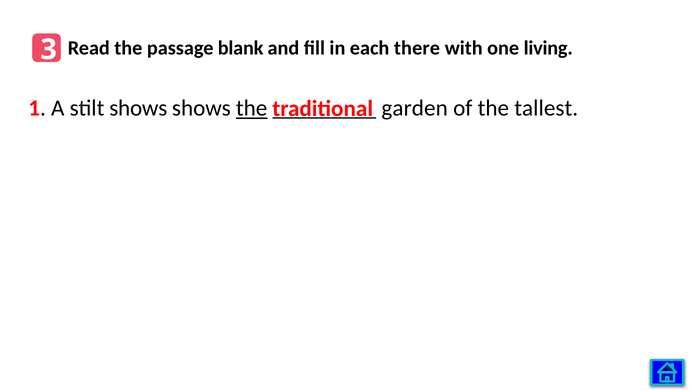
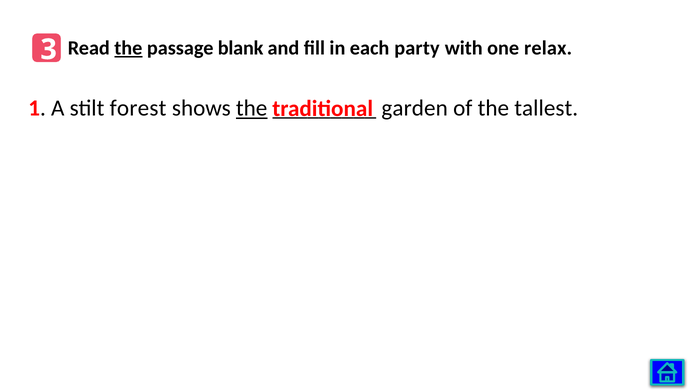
the at (128, 48) underline: none -> present
there: there -> party
living: living -> relax
stilt shows: shows -> forest
